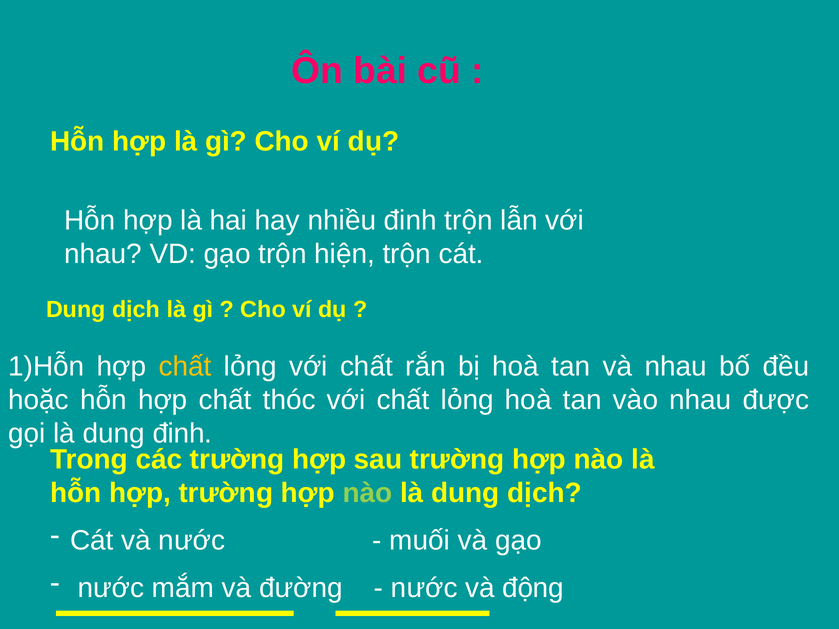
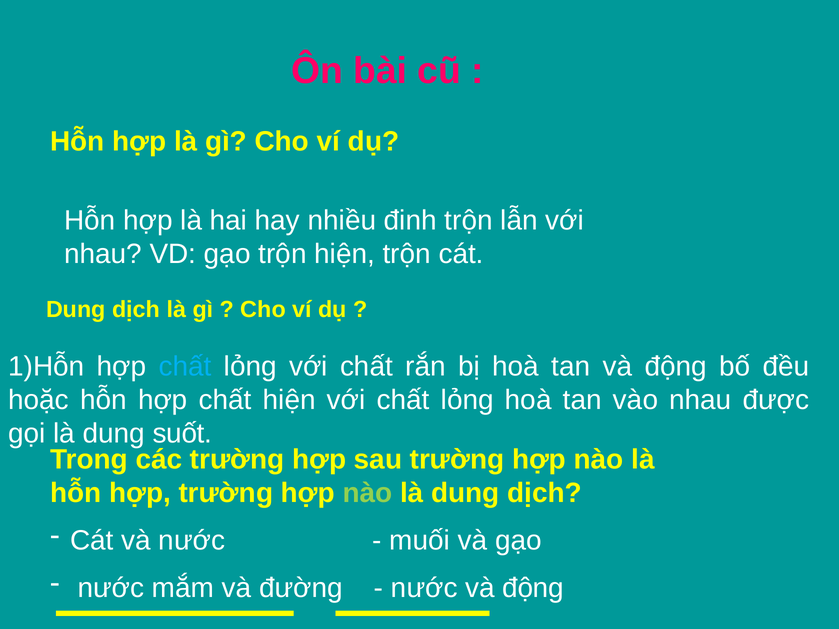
chất at (185, 367) colour: yellow -> light blue
tan và nhau: nhau -> động
chất thóc: thóc -> hiện
dung đinh: đinh -> suốt
